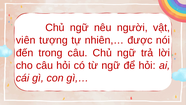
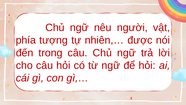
viên: viên -> phía
